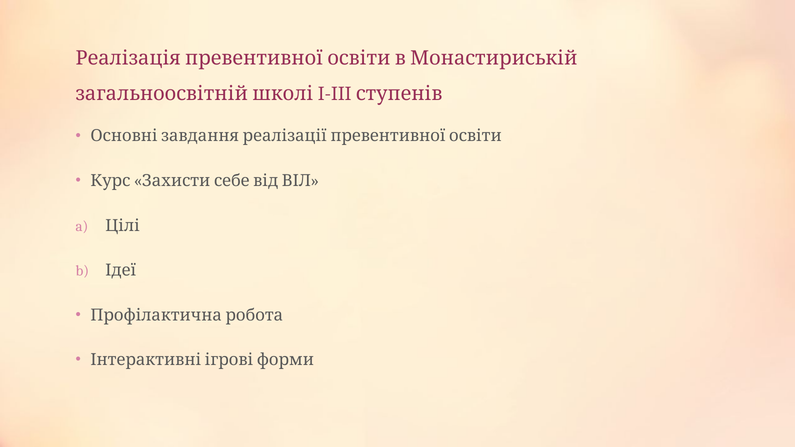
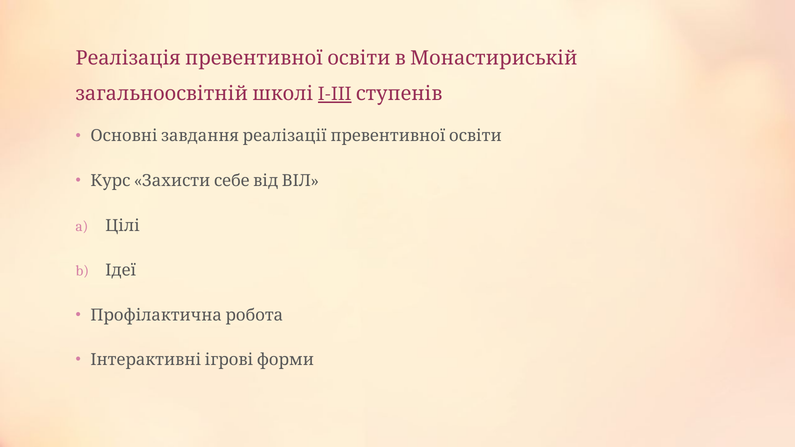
I-III underline: none -> present
